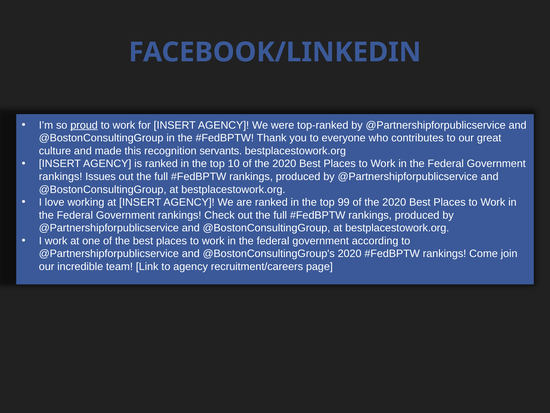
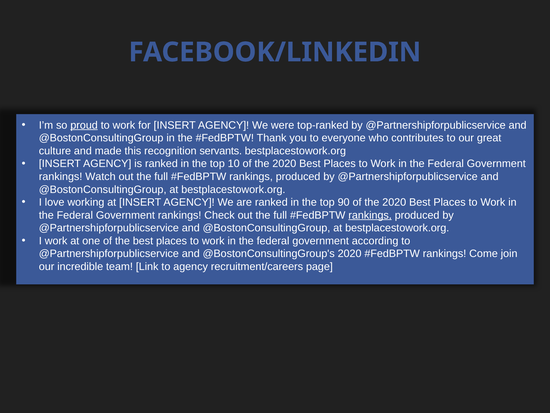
Issues: Issues -> Watch
99: 99 -> 90
rankings at (370, 215) underline: none -> present
